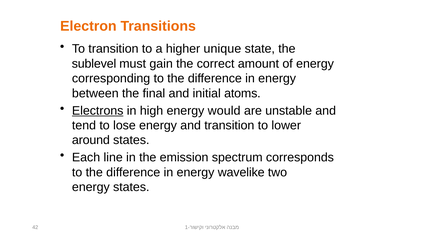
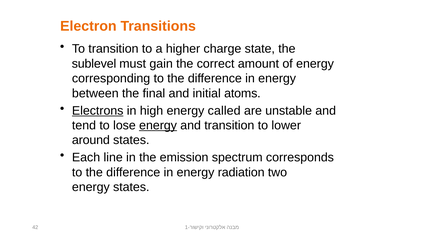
unique: unique -> charge
would: would -> called
energy at (158, 126) underline: none -> present
wavelike: wavelike -> radiation
